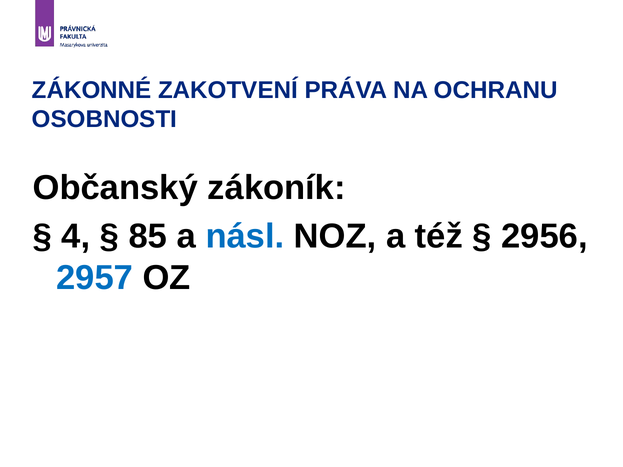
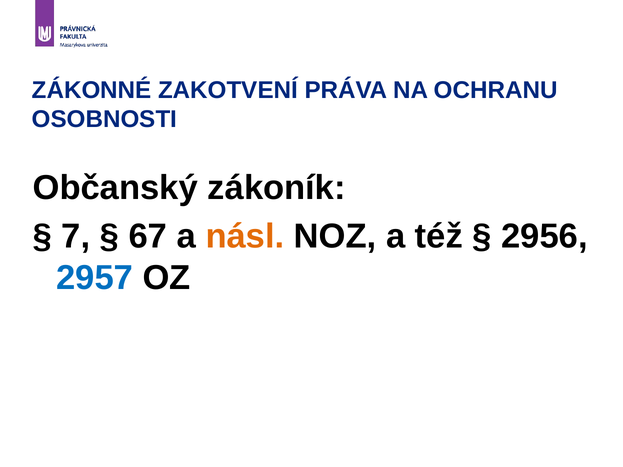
4: 4 -> 7
85: 85 -> 67
násl colour: blue -> orange
